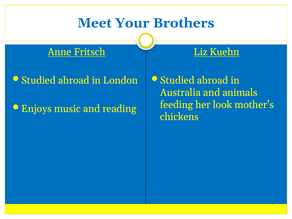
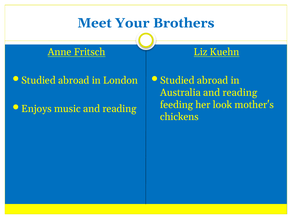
Australia and animals: animals -> reading
